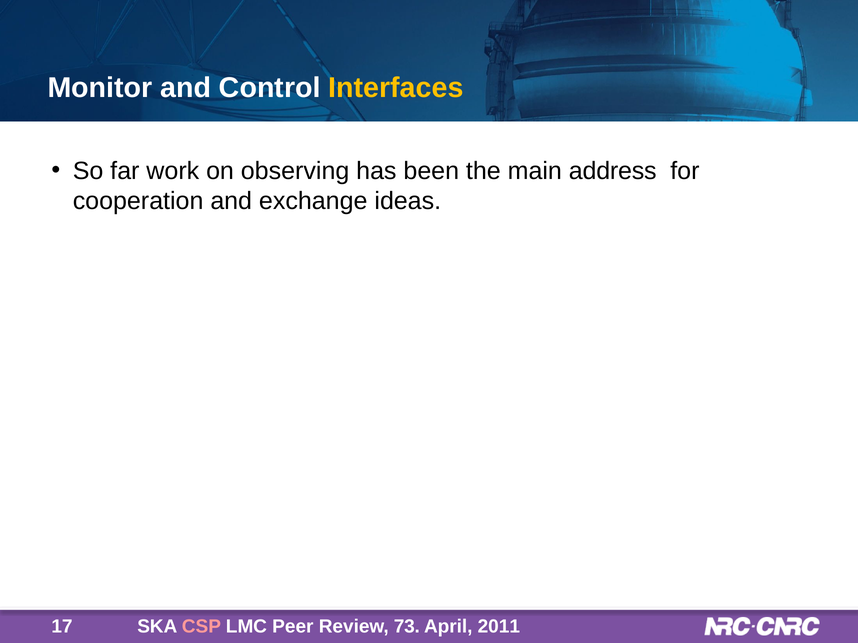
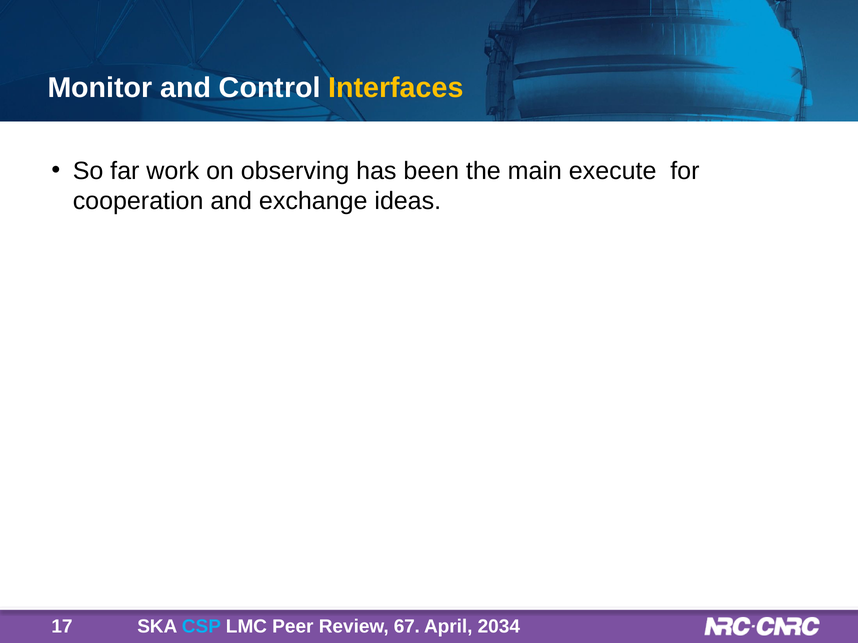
address: address -> execute
CSP colour: pink -> light blue
73: 73 -> 67
2011: 2011 -> 2034
